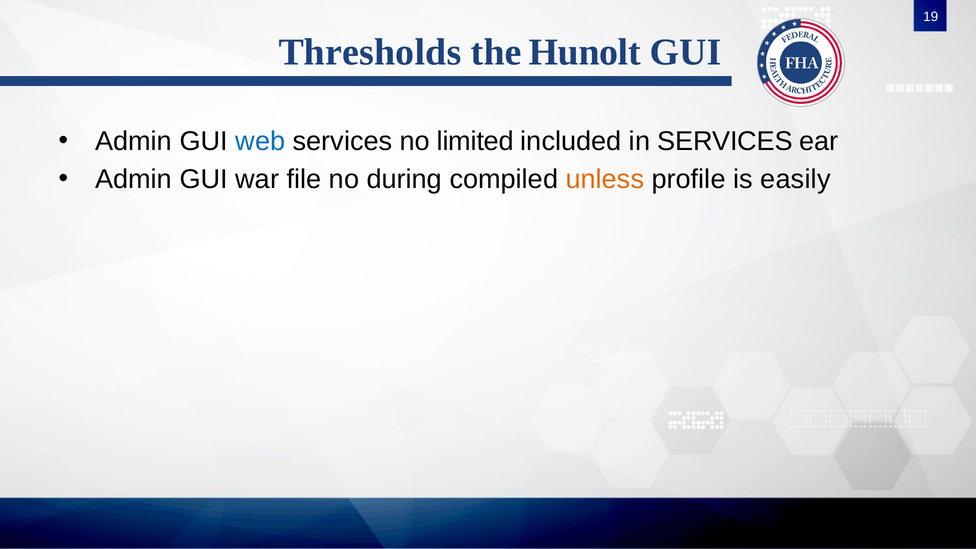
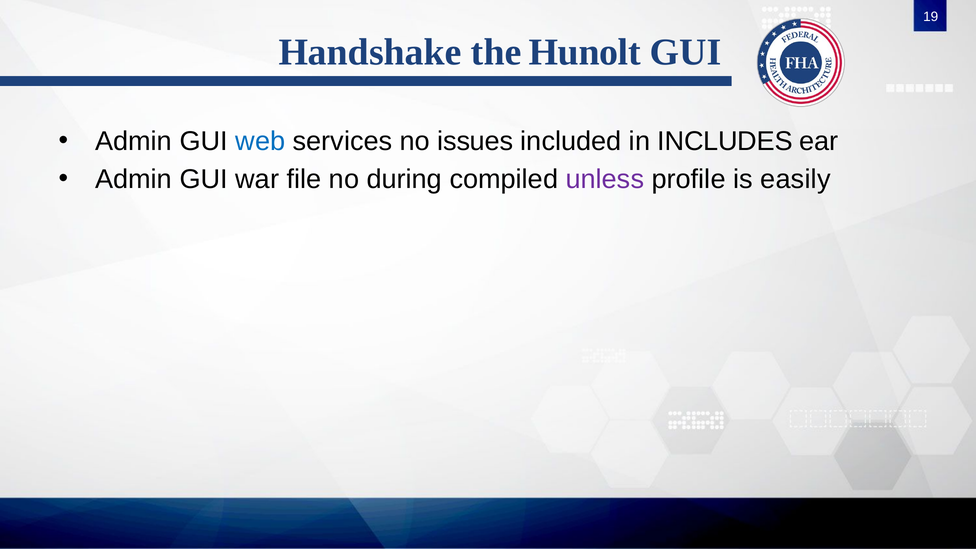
Thresholds: Thresholds -> Handshake
limited: limited -> issues
in SERVICES: SERVICES -> INCLUDES
unless colour: orange -> purple
